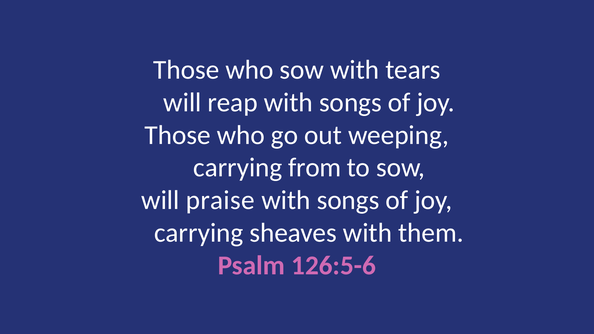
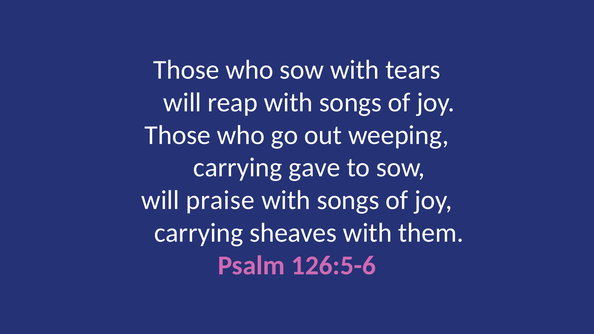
from: from -> gave
